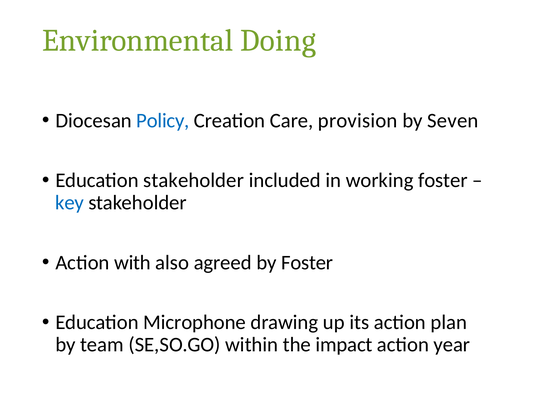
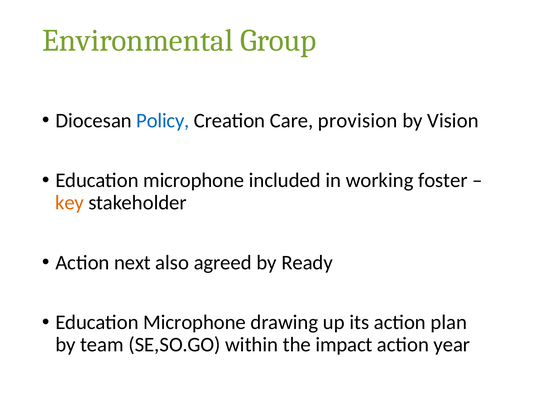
Doing: Doing -> Group
Seven: Seven -> Vision
stakeholder at (194, 180): stakeholder -> microphone
key colour: blue -> orange
with: with -> next
by Foster: Foster -> Ready
